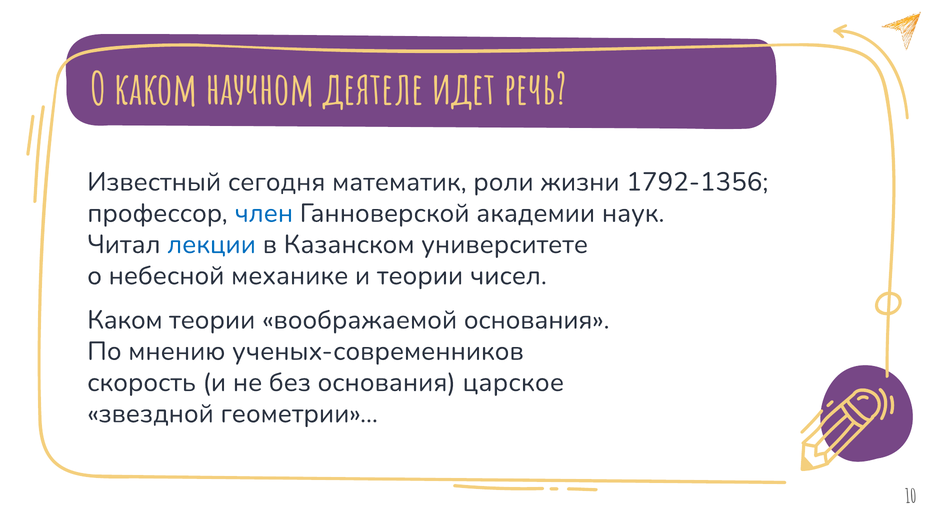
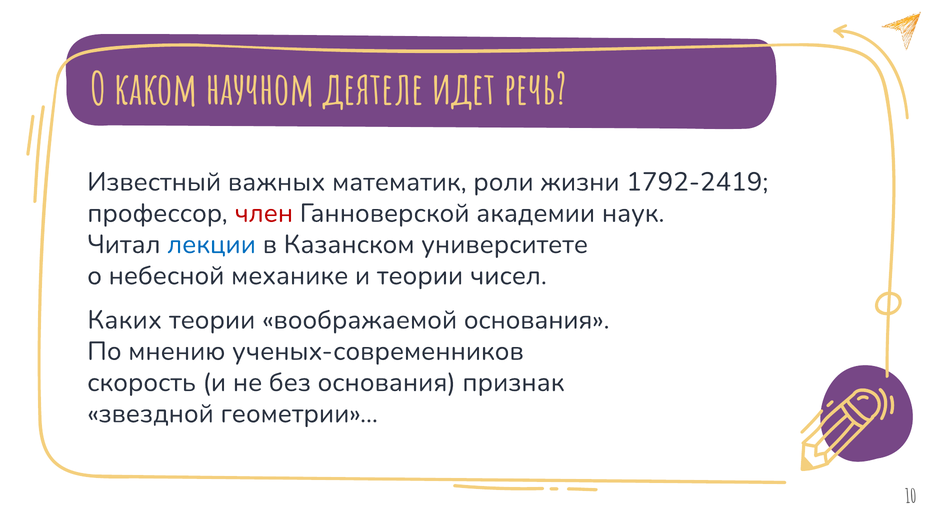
сегодня: сегодня -> важных
1792-1356: 1792-1356 -> 1792-2419
член colour: blue -> red
Каком at (125, 320): Каком -> Каких
царское: царское -> признак
